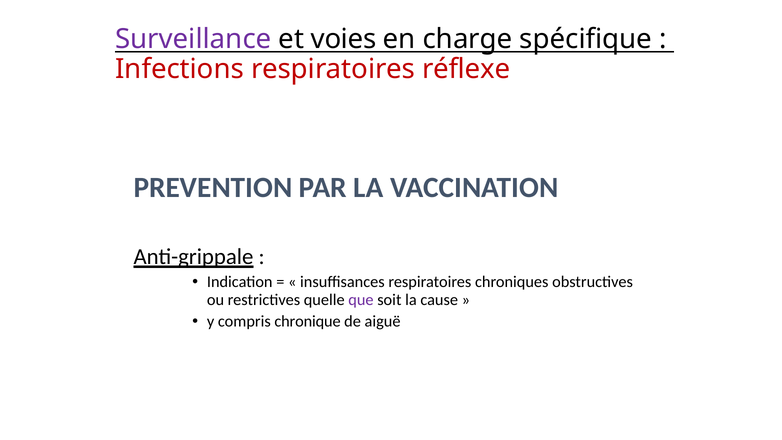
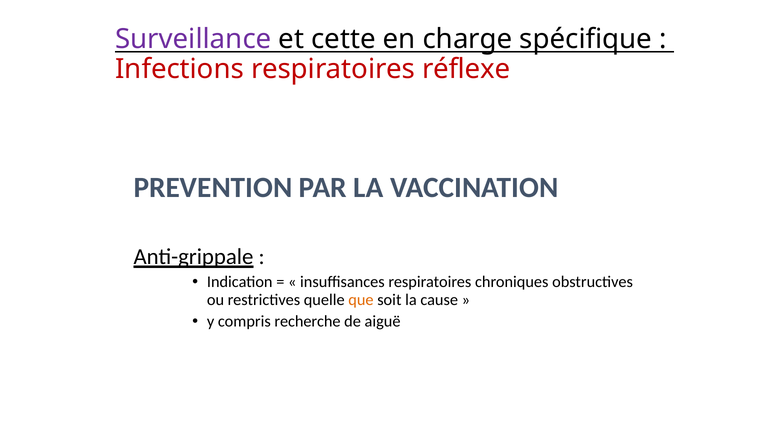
voies: voies -> cette
que colour: purple -> orange
chronique: chronique -> recherche
